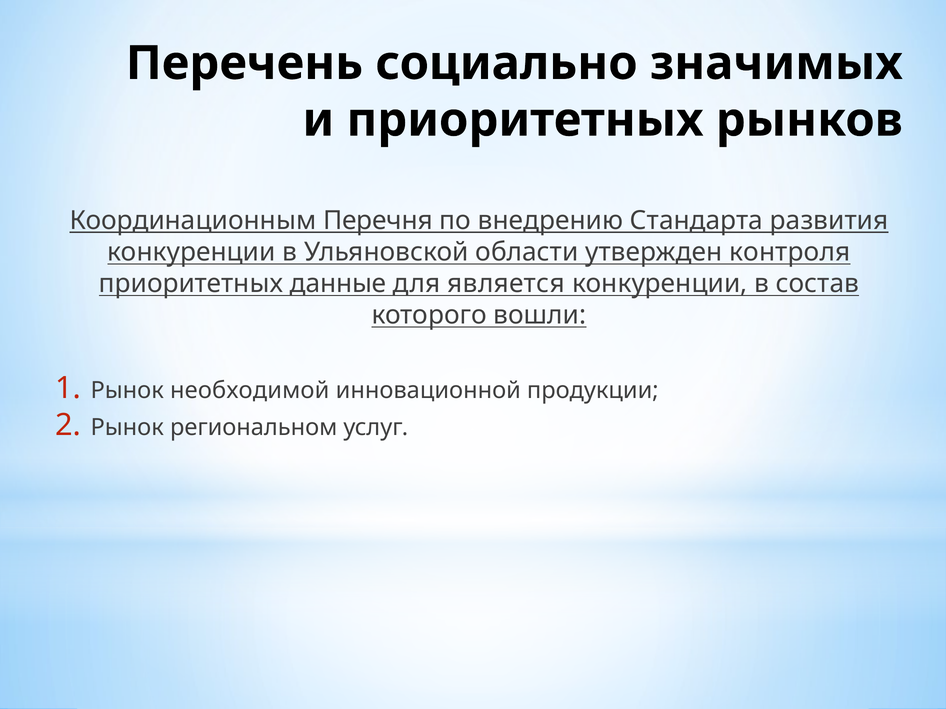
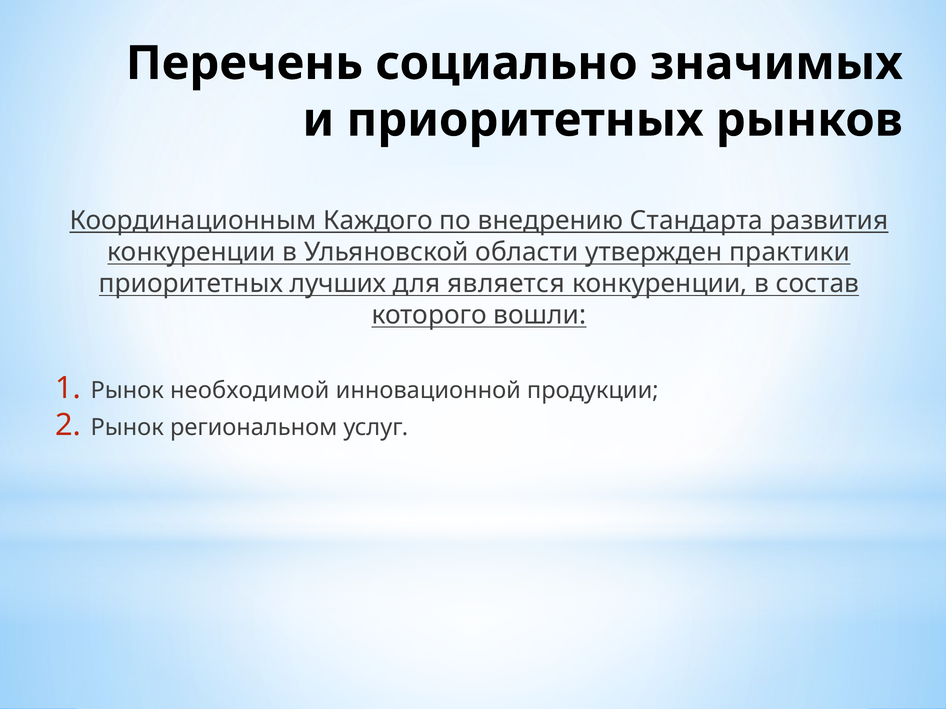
Перечня: Перечня -> Каждого
контроля: контроля -> практики
данные: данные -> лучших
